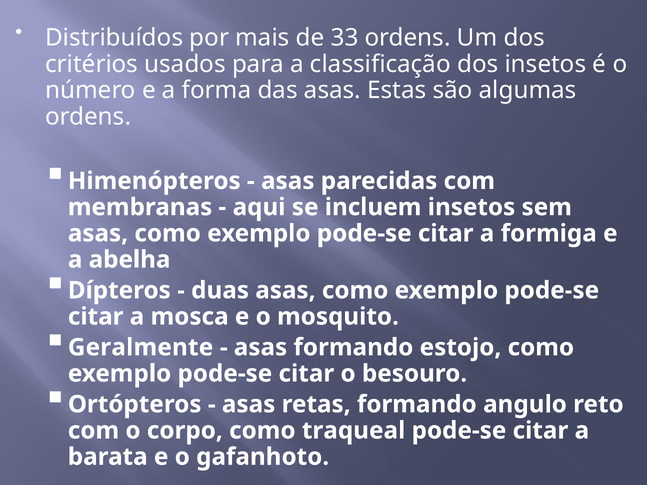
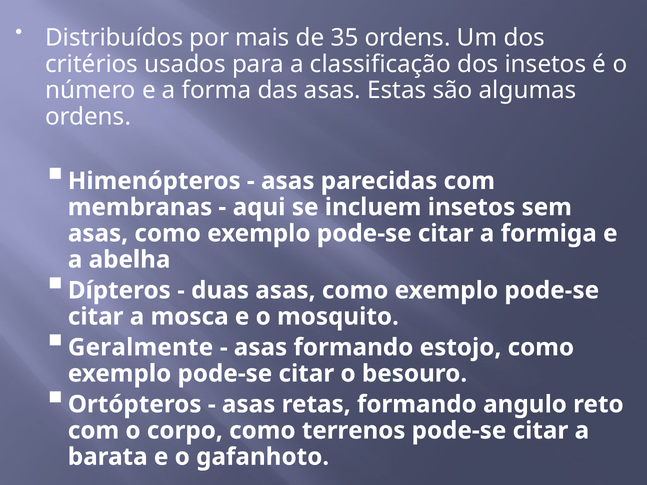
33: 33 -> 35
traqueal: traqueal -> terrenos
